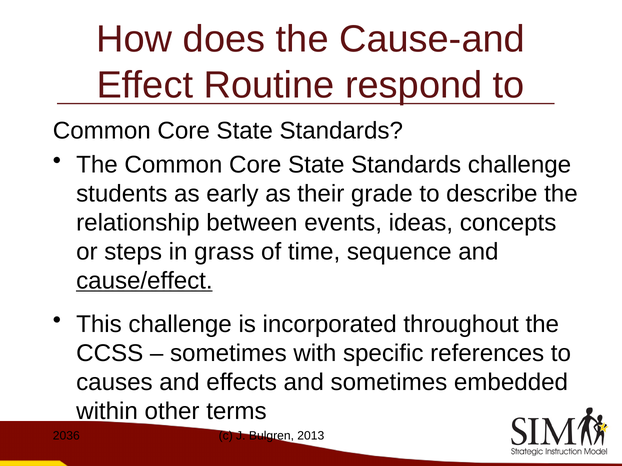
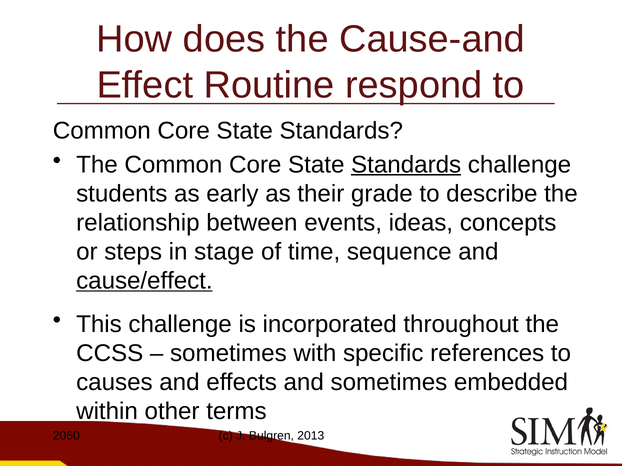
Standards at (406, 165) underline: none -> present
grass: grass -> stage
2036: 2036 -> 2060
